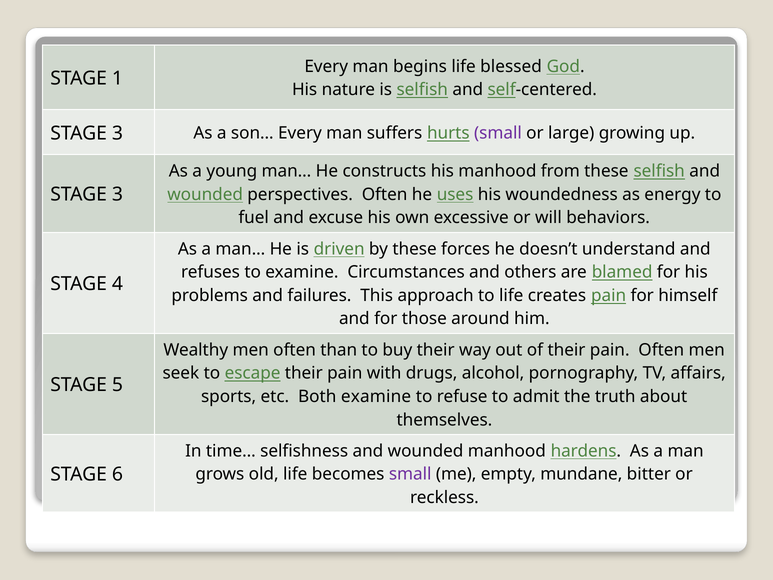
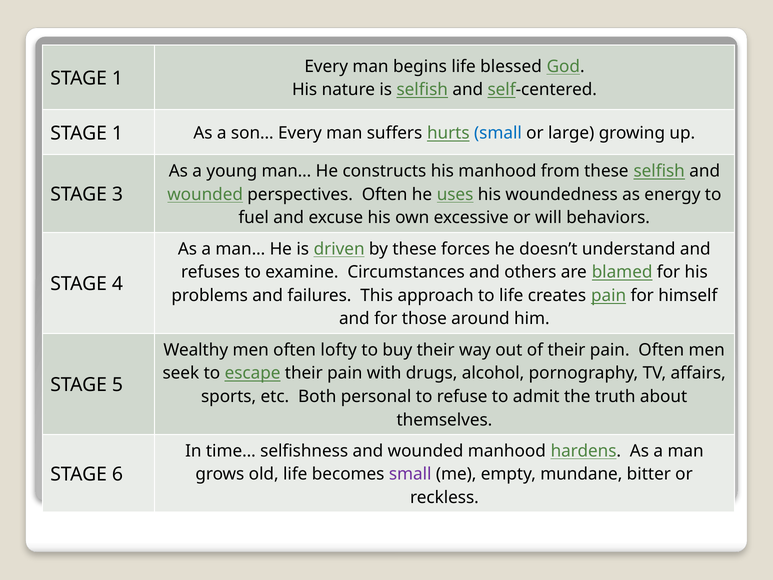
3 at (118, 133): 3 -> 1
small at (498, 133) colour: purple -> blue
than: than -> lofty
Both examine: examine -> personal
